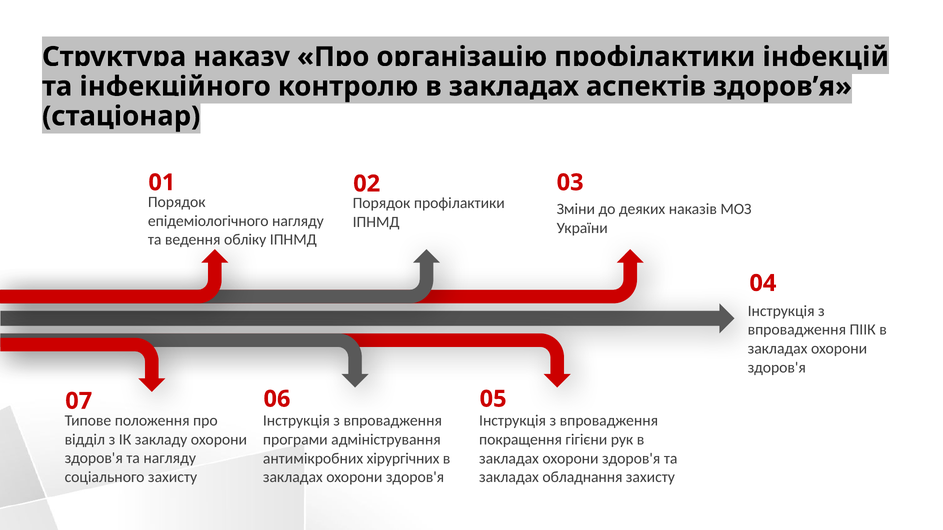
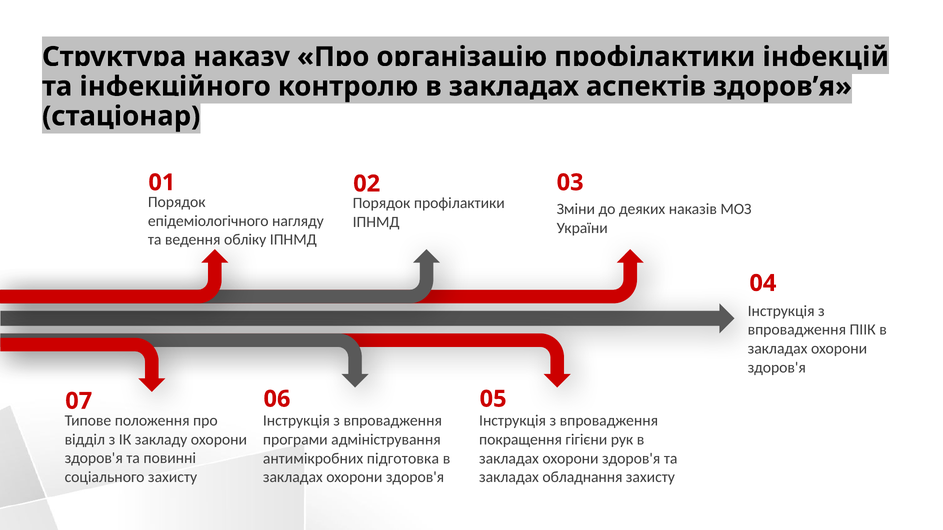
та нагляду: нагляду -> повинні
хірургічних: хірургічних -> підготовка
